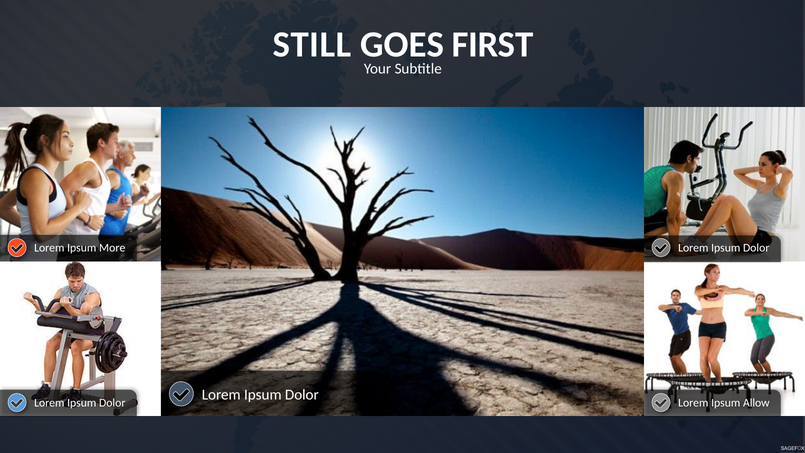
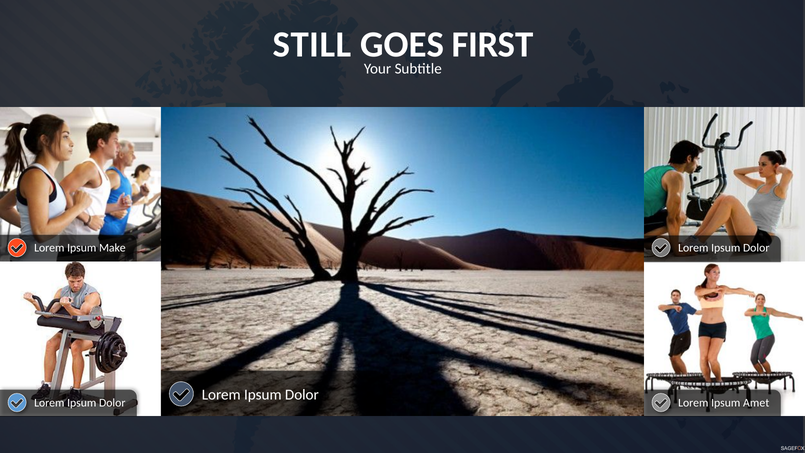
More: More -> Make
Allow: Allow -> Amet
